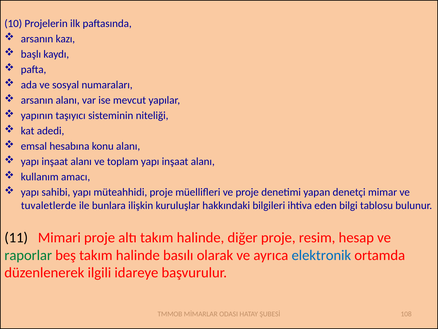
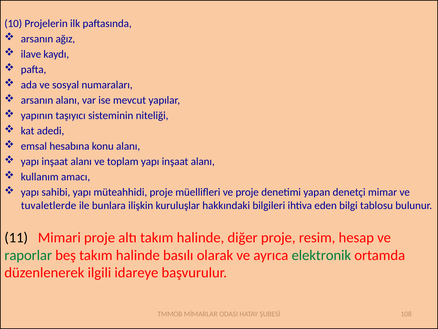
kazı: kazı -> ağız
başlı: başlı -> ilave
elektronik colour: blue -> green
